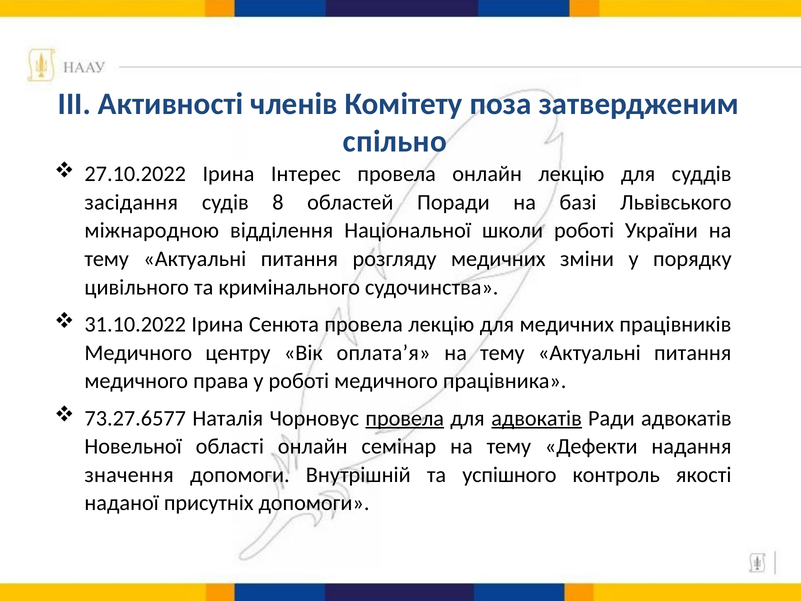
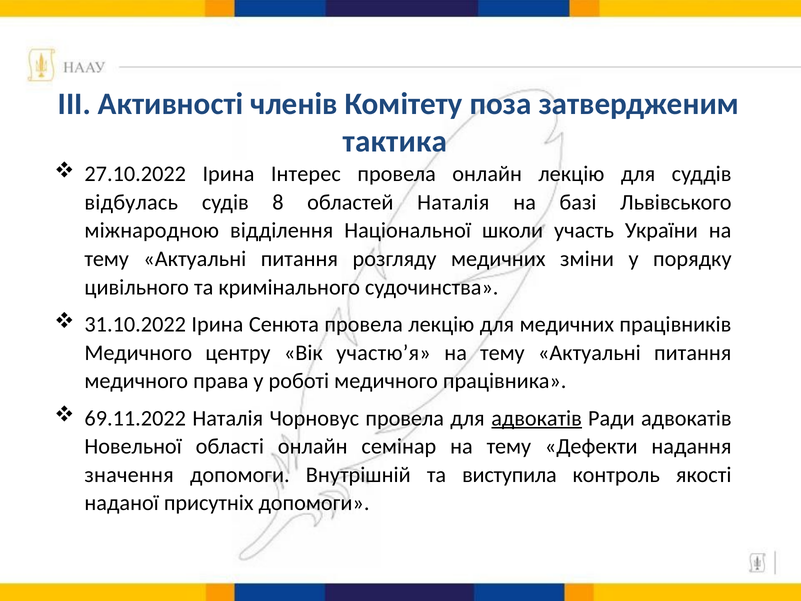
спільно: спільно -> тактика
засідання: засідання -> відбулась
областей Поради: Поради -> Наталія
школи роботі: роботі -> участь
оплата’я: оплата’я -> участю’я
73.27.6577: 73.27.6577 -> 69.11.2022
провела at (405, 418) underline: present -> none
успішного: успішного -> виступила
